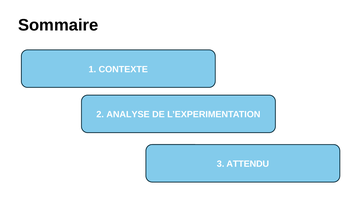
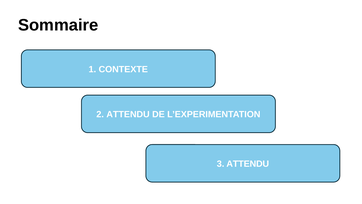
2 ANALYSE: ANALYSE -> ATTENDU
